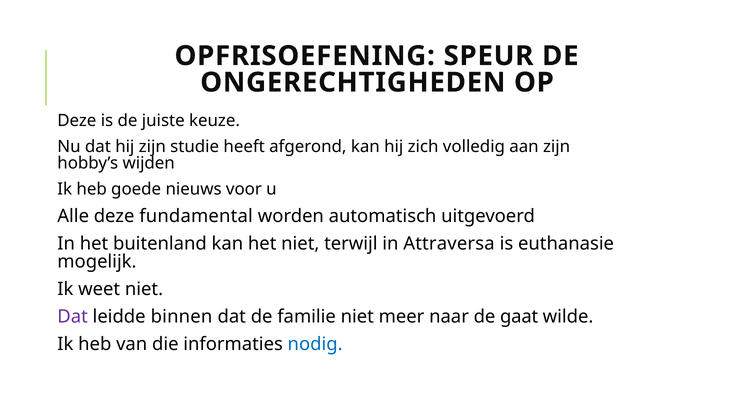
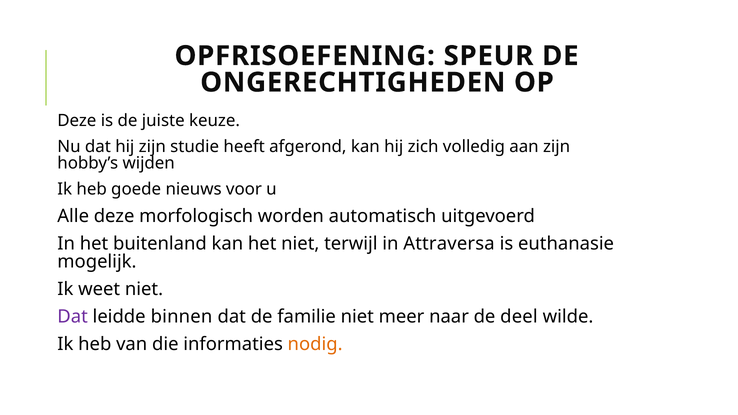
fundamental: fundamental -> morfologisch
gaat: gaat -> deel
nodig colour: blue -> orange
